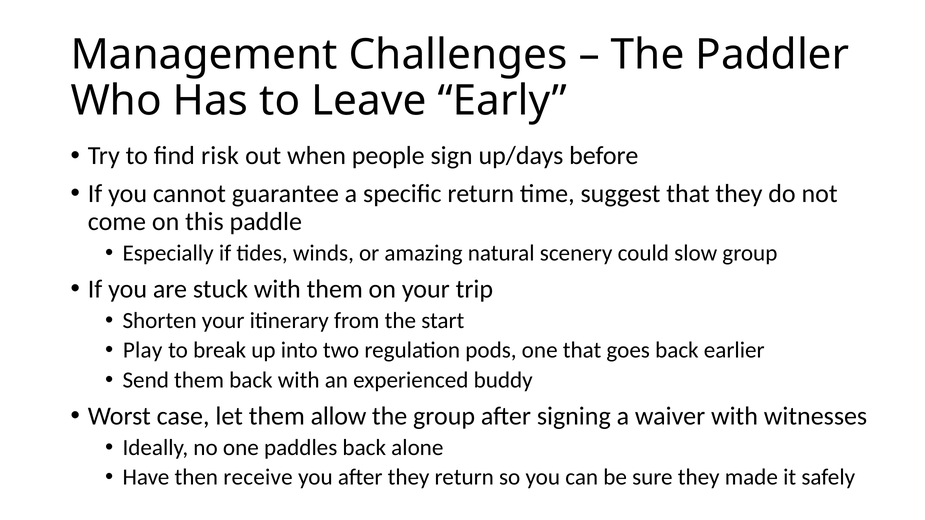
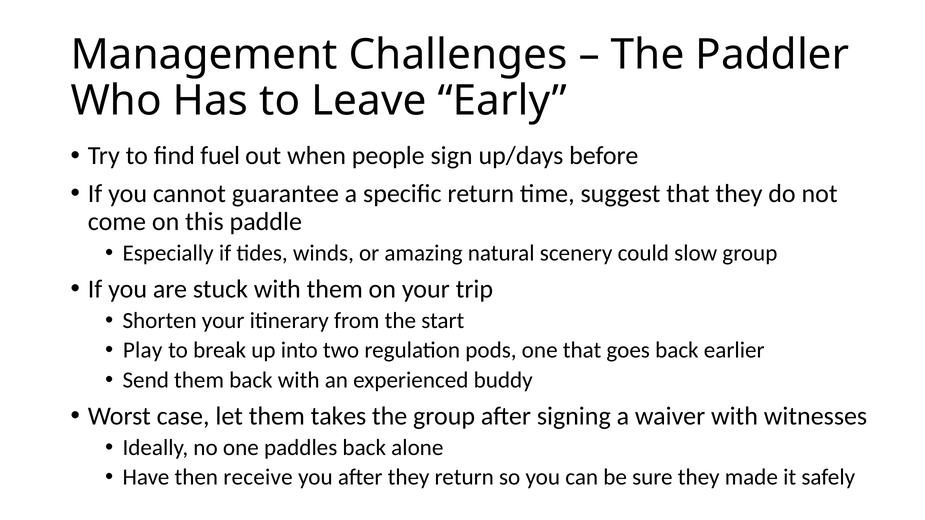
risk: risk -> fuel
allow: allow -> takes
